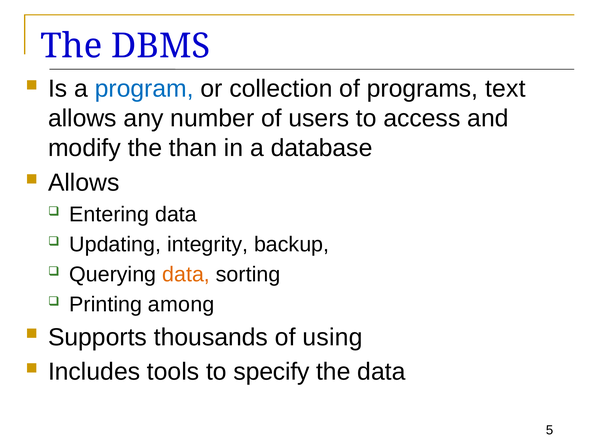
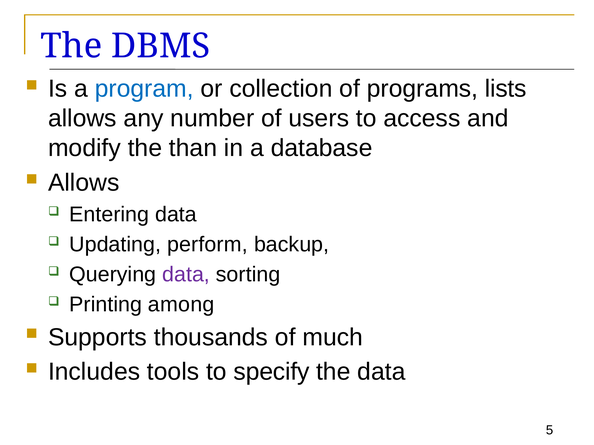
text: text -> lists
integrity: integrity -> perform
data at (186, 275) colour: orange -> purple
using: using -> much
